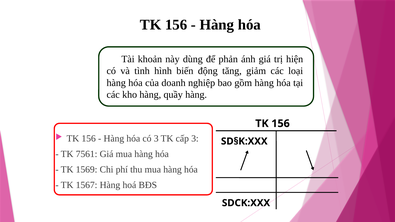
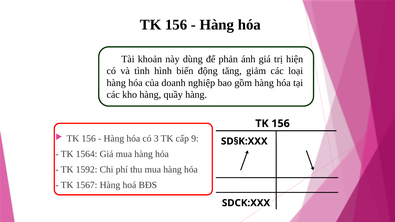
cấp 3: 3 -> 9
7561: 7561 -> 1564
1569: 1569 -> 1592
